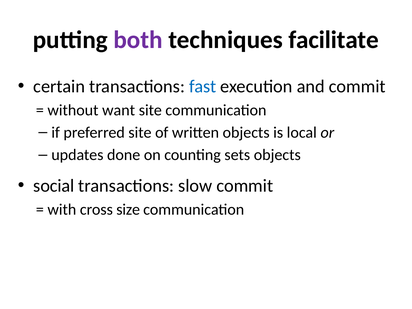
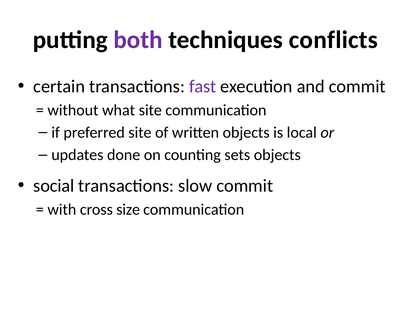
facilitate: facilitate -> conflicts
fast colour: blue -> purple
want: want -> what
